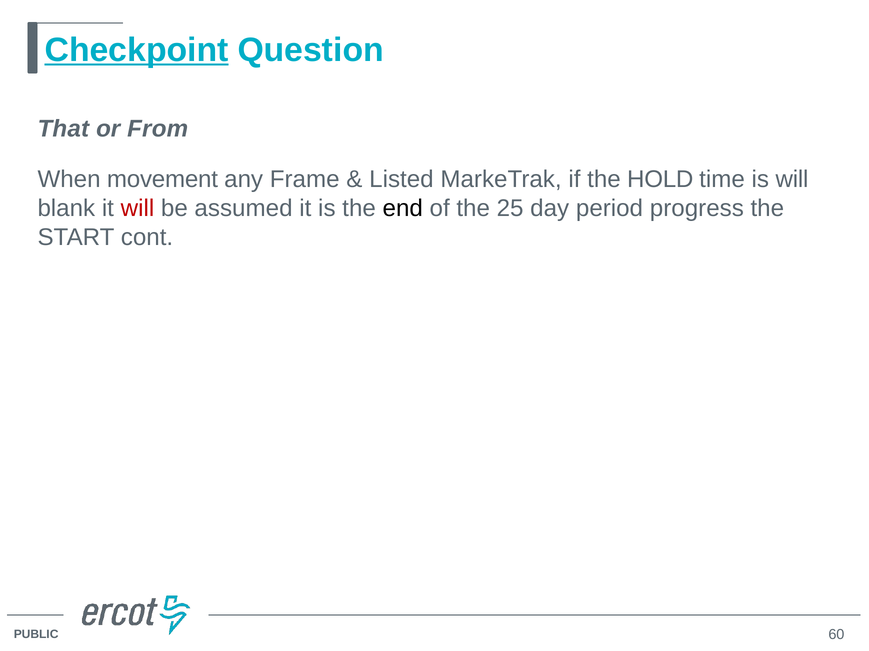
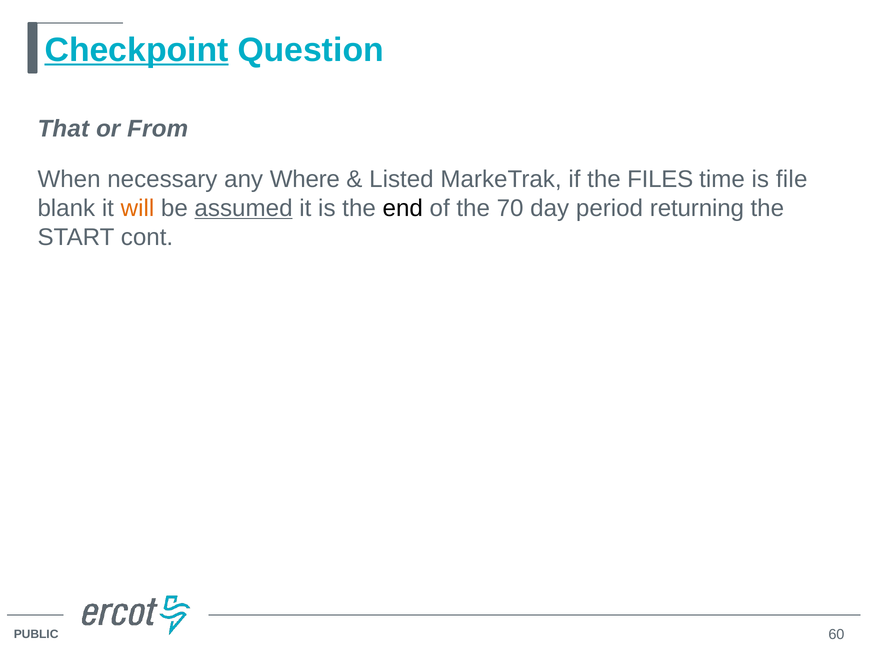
movement: movement -> necessary
Frame: Frame -> Where
HOLD: HOLD -> FILES
is will: will -> file
will at (137, 208) colour: red -> orange
assumed underline: none -> present
25: 25 -> 70
progress: progress -> returning
